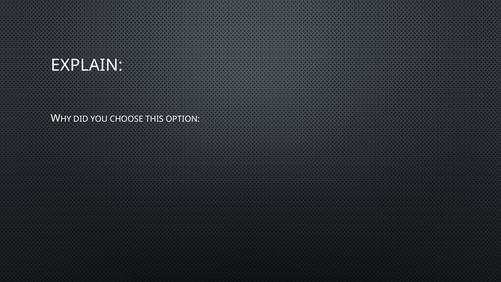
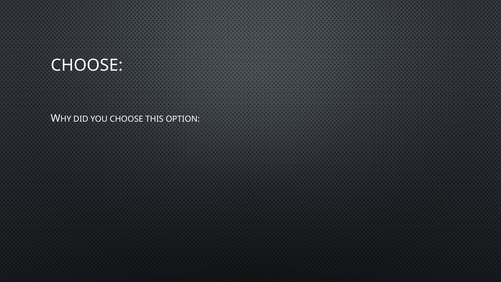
EXPLAIN at (87, 65): EXPLAIN -> CHOOSE
